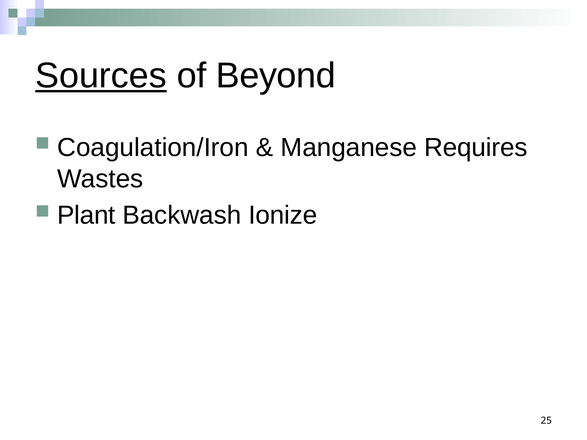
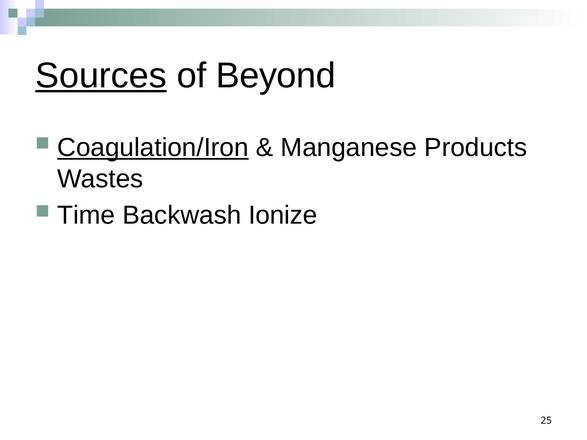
Coagulation/Iron underline: none -> present
Requires: Requires -> Products
Plant: Plant -> Time
